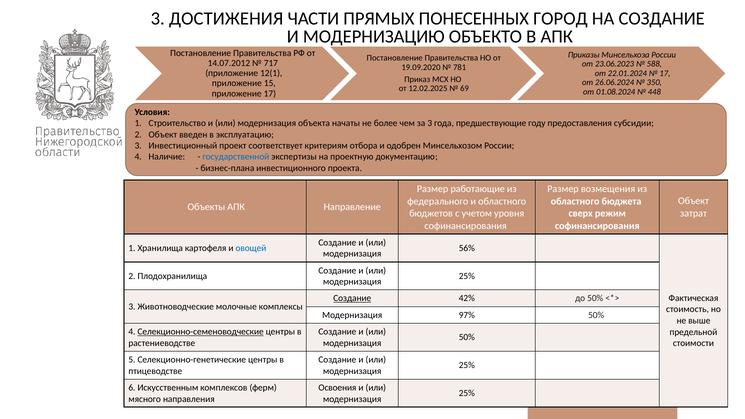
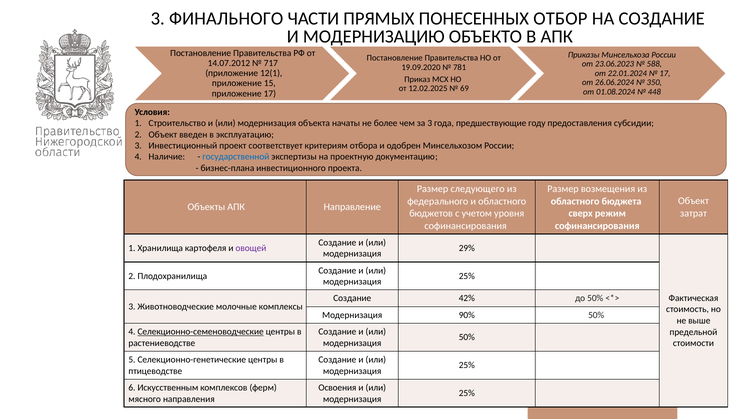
ДОСТИЖЕНИЯ: ДОСТИЖЕНИЯ -> ФИНАЛЬНОГО
ГОРОД: ГОРОД -> ОТБОР
работающие: работающие -> следующего
овощей colour: blue -> purple
56%: 56% -> 29%
Создание at (352, 298) underline: present -> none
97%: 97% -> 90%
